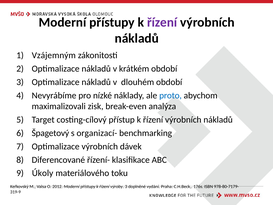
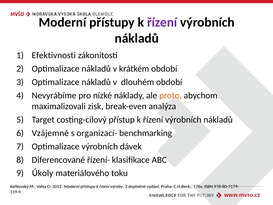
Vzájemným: Vzájemným -> Efektivnosti
proto colour: blue -> orange
Špagetový: Špagetový -> Vzájemně
